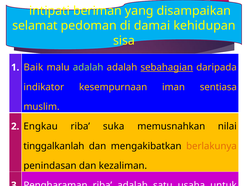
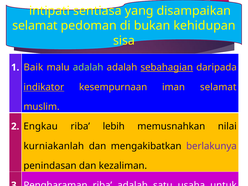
beriman: beriman -> sentiasa
di damai: damai -> bukan
indikator underline: none -> present
iman sentiasa: sentiasa -> selamat
suka: suka -> lebih
tinggalkanlah: tinggalkanlah -> kurniakanlah
berlakunya colour: orange -> purple
